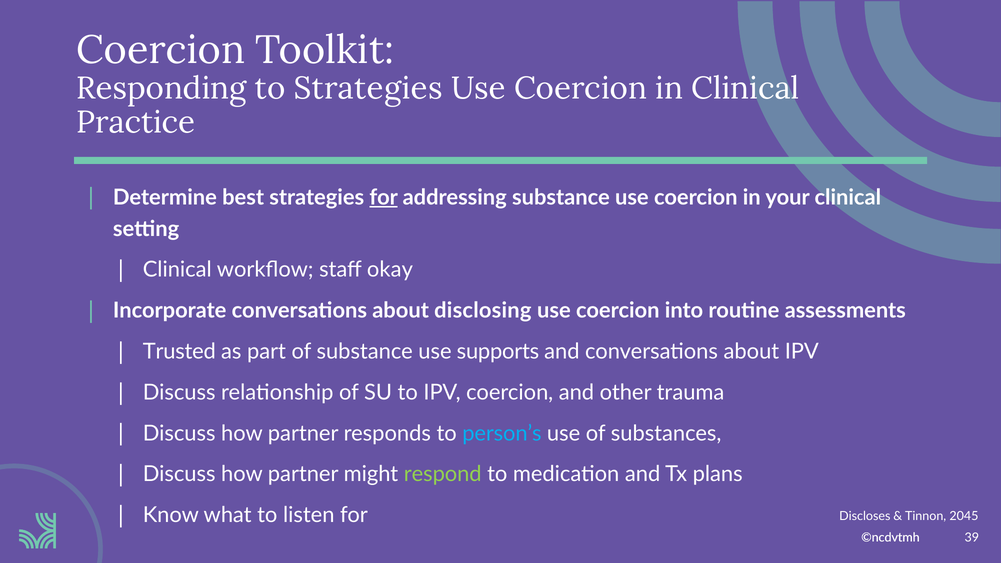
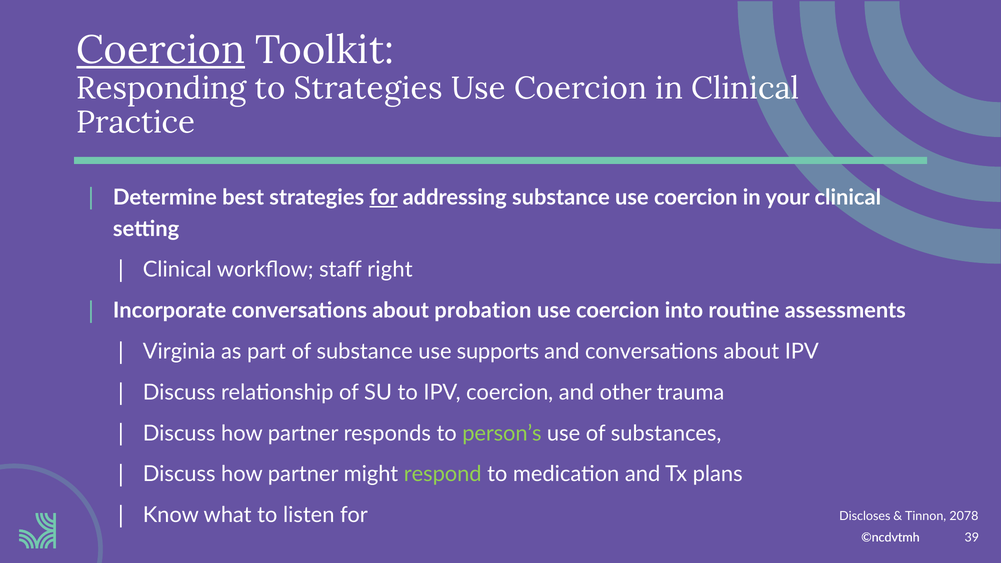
Coercion at (161, 50) underline: none -> present
okay: okay -> right
disclosing: disclosing -> probation
Trusted: Trusted -> Virginia
person’s colour: light blue -> light green
2045: 2045 -> 2078
